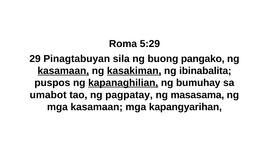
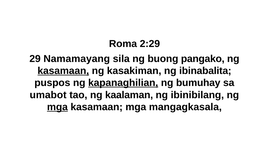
5:29: 5:29 -> 2:29
Pinagtabuyan: Pinagtabuyan -> Namamayang
kasakiman underline: present -> none
pagpatay: pagpatay -> kaalaman
masasama: masasama -> ibinibilang
mga at (57, 107) underline: none -> present
kapangyarihan: kapangyarihan -> mangagkasala
